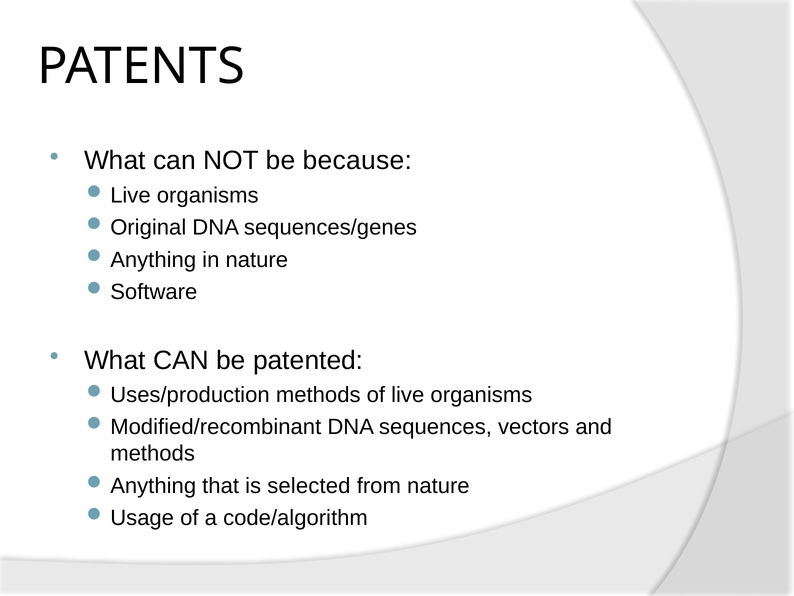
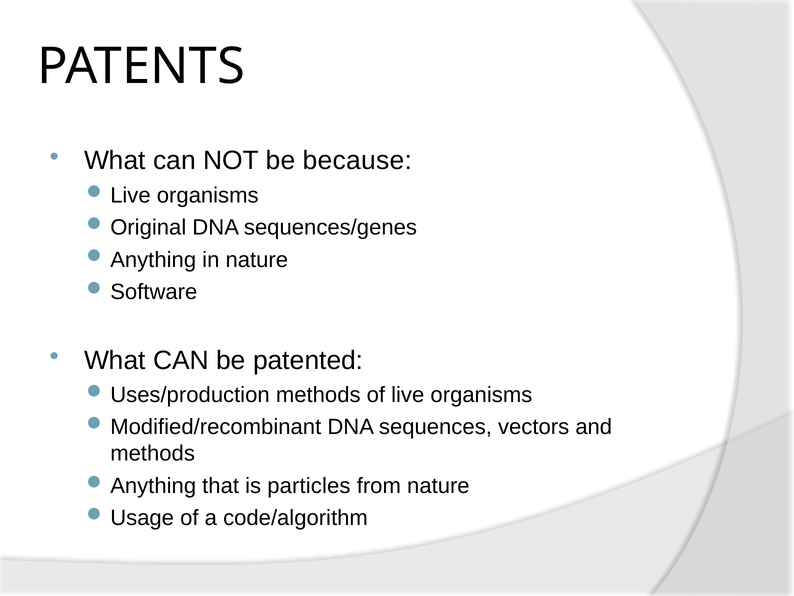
selected: selected -> particles
